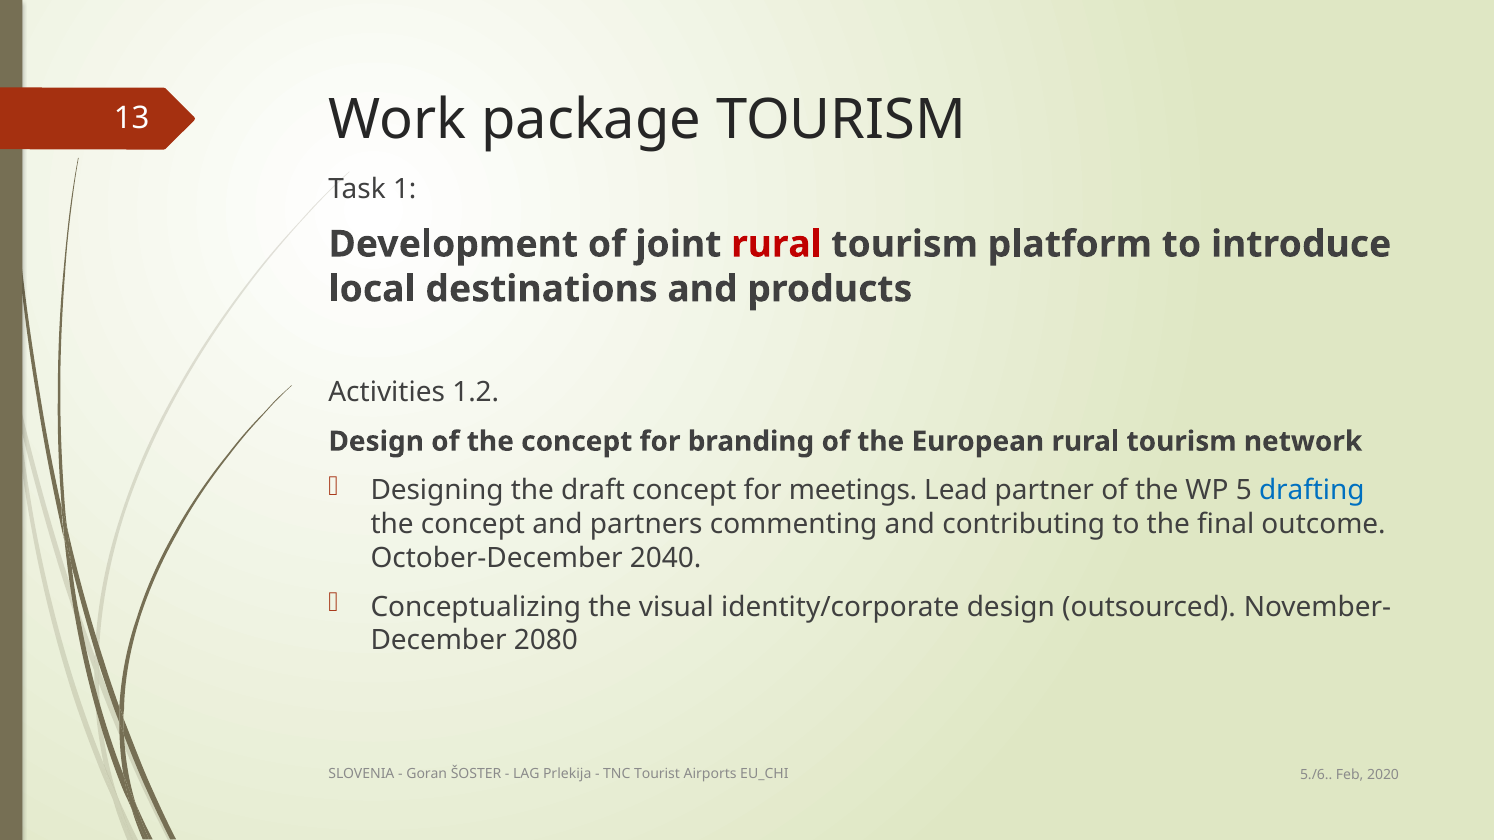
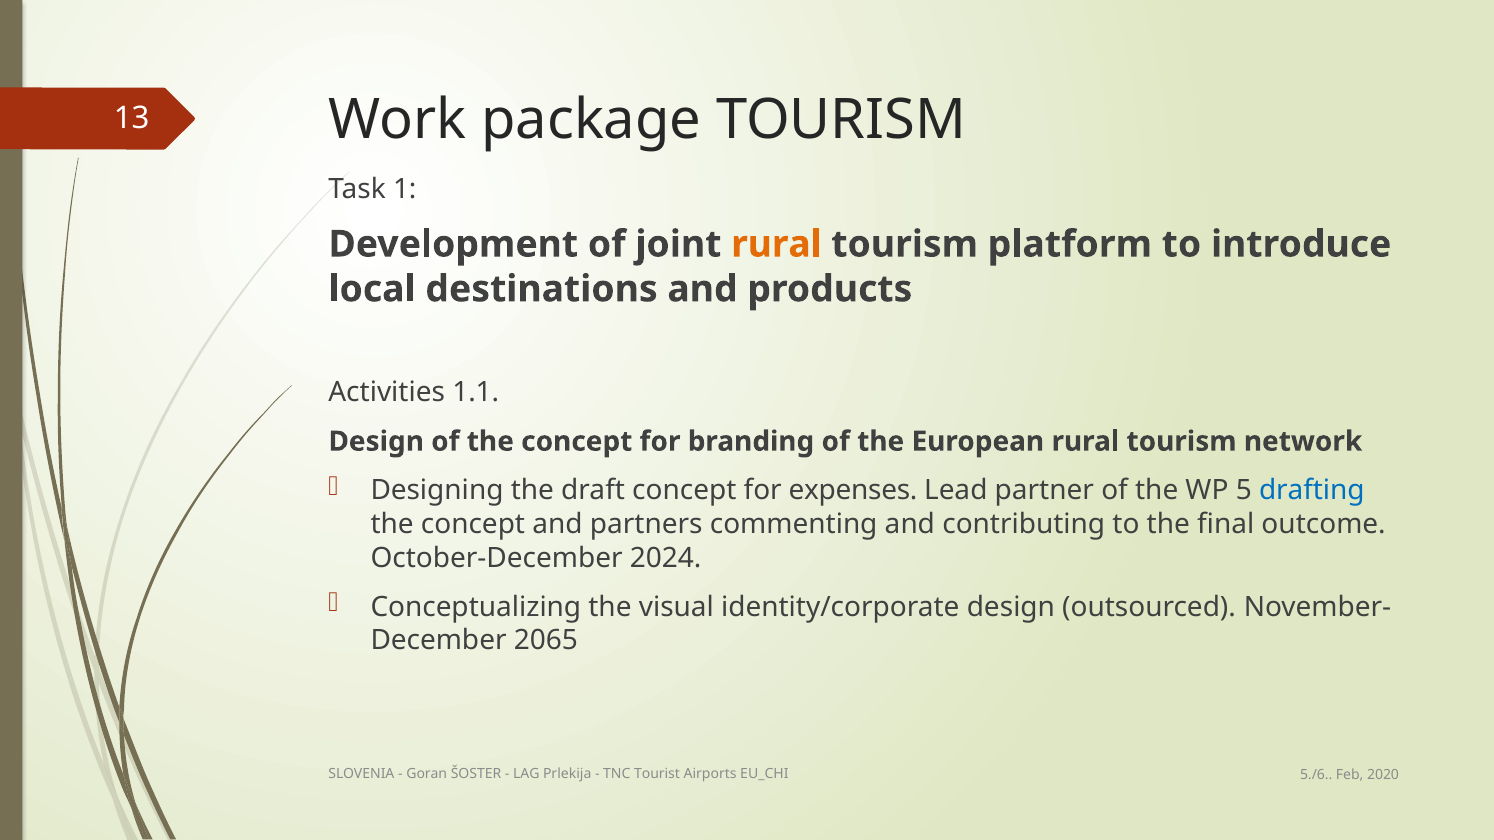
rural at (776, 244) colour: red -> orange
1.2: 1.2 -> 1.1
meetings: meetings -> expenses
2040: 2040 -> 2024
2080: 2080 -> 2065
